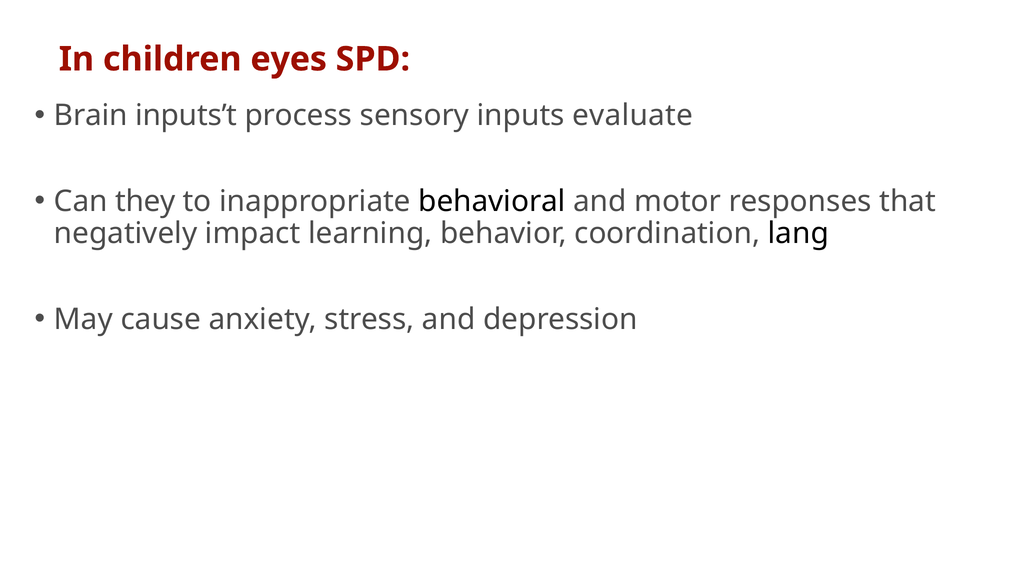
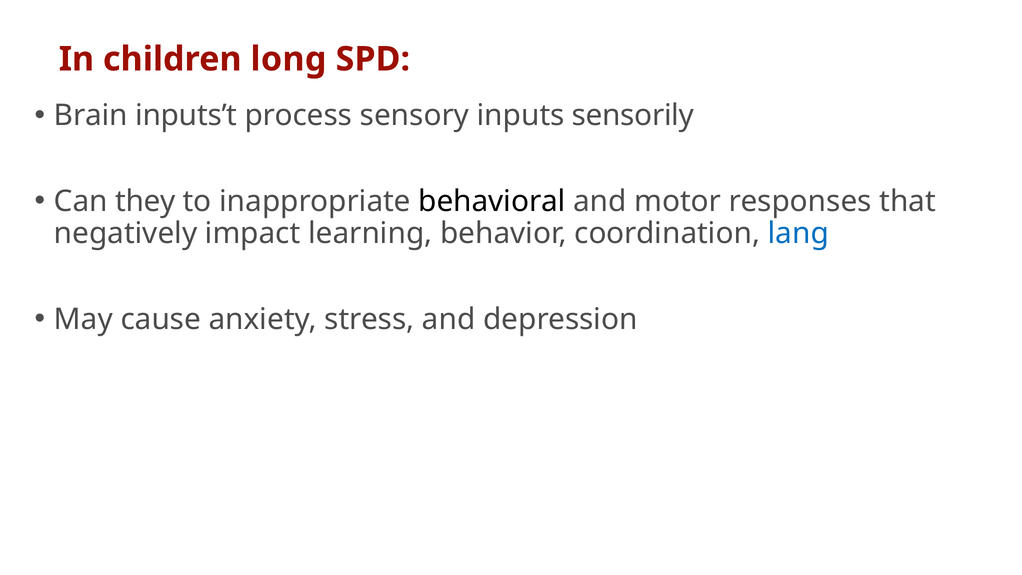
eyes: eyes -> long
evaluate: evaluate -> sensorily
lang colour: black -> blue
